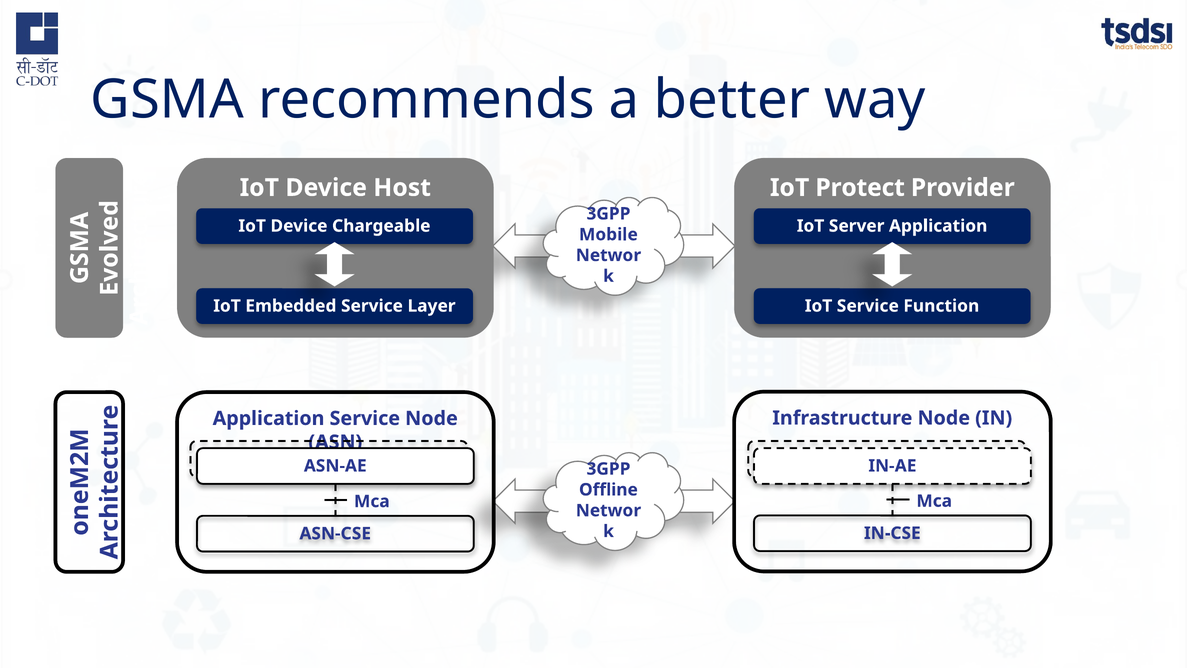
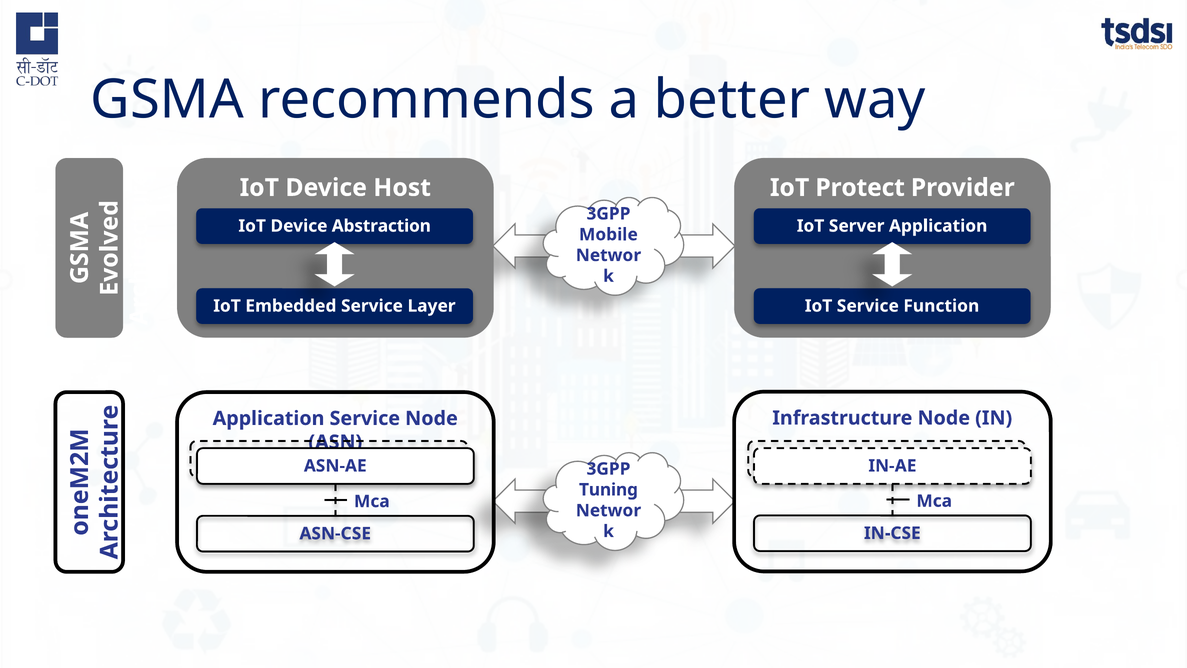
Chargeable: Chargeable -> Abstraction
Offline: Offline -> Tuning
